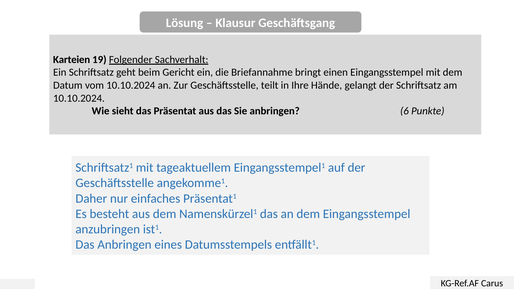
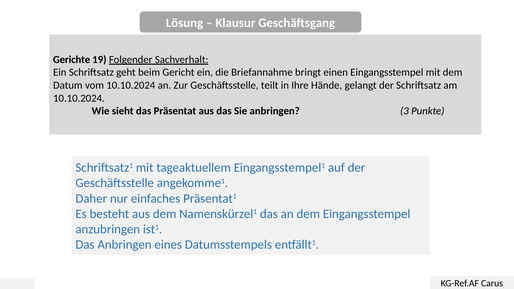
Karteien: Karteien -> Gerichte
6: 6 -> 3
